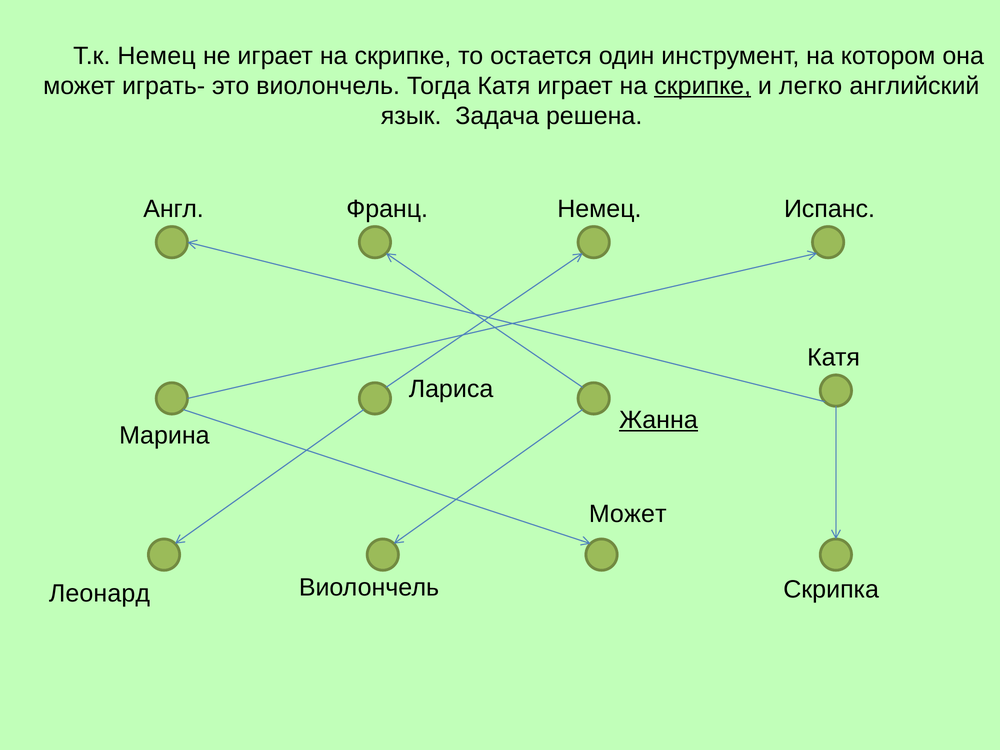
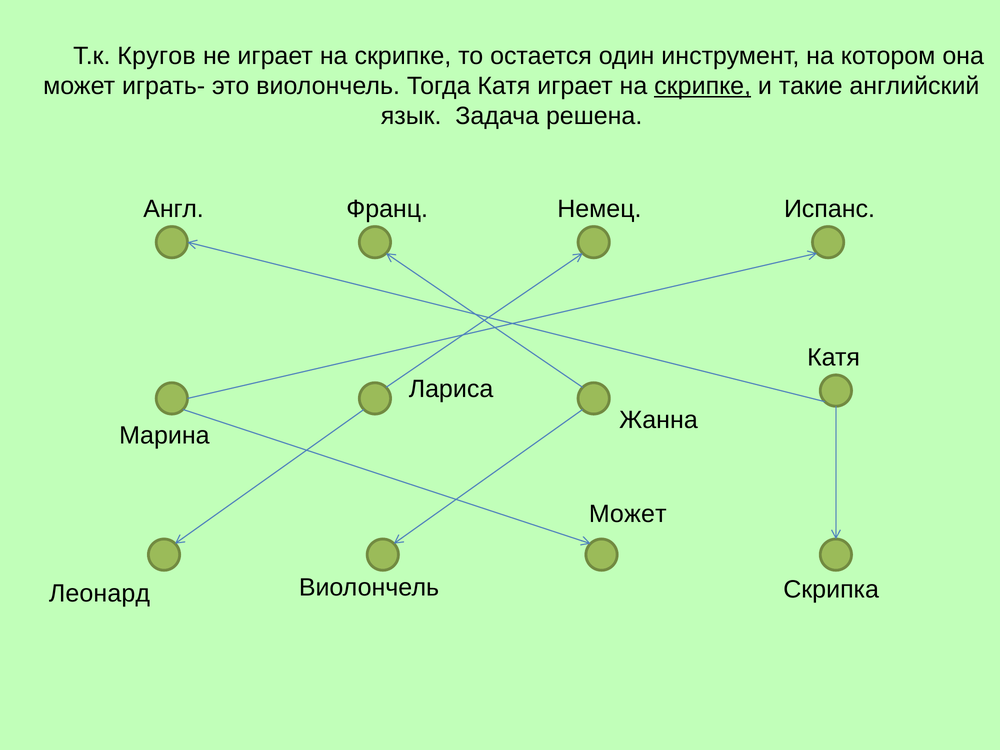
Т.к Немец: Немец -> Кругов
легко: легко -> такие
Жанна underline: present -> none
